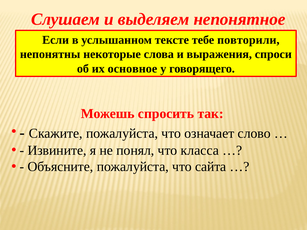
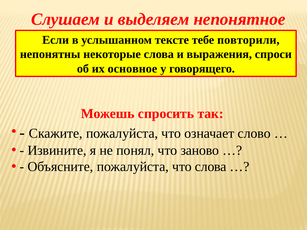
класса: класса -> заново
что сайта: сайта -> слова
